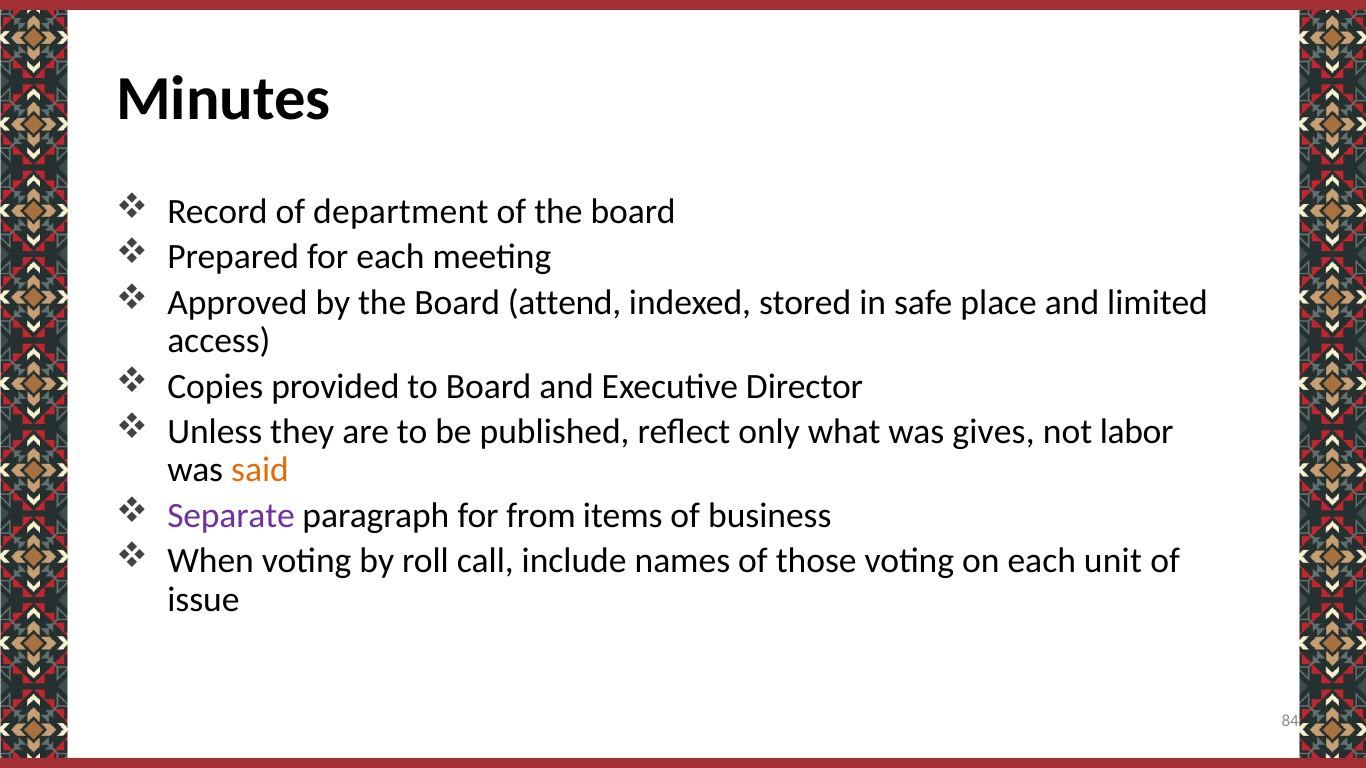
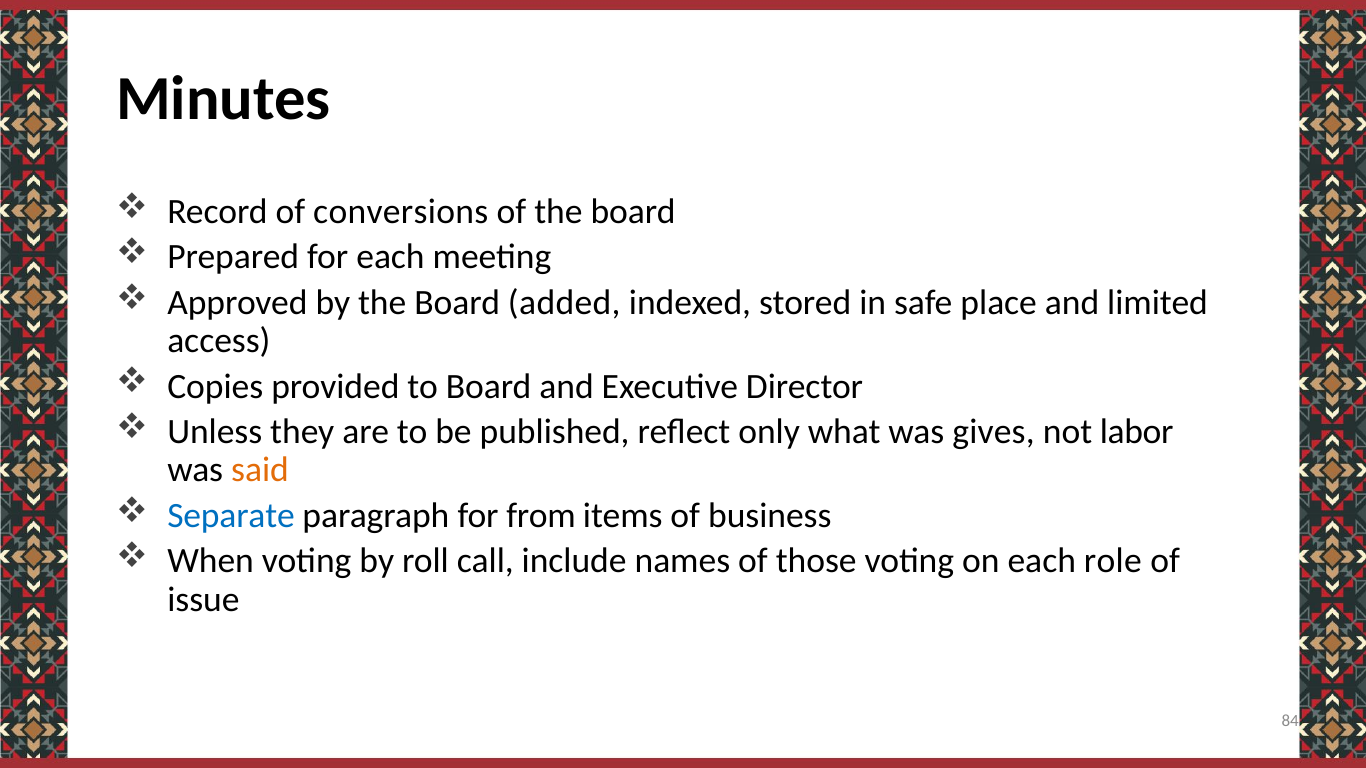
department: department -> conversions
attend: attend -> added
Separate colour: purple -> blue
unit: unit -> role
